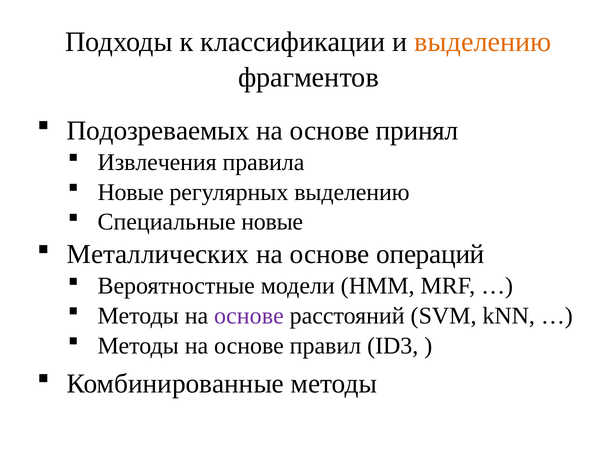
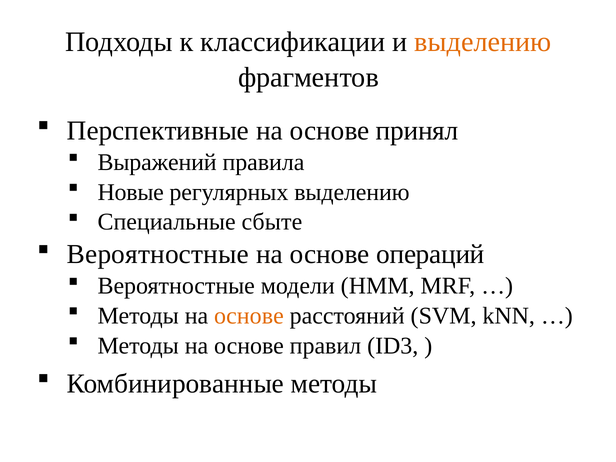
Подозреваемых: Подозреваемых -> Перспективные
Извлечения: Извлечения -> Выражений
Специальные новые: новые -> сбыте
Металлических at (158, 254): Металлических -> Вероятностные
основе at (249, 316) colour: purple -> orange
